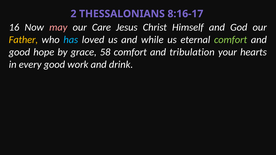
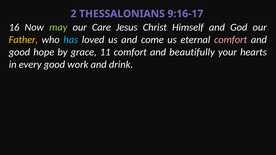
8:16-17: 8:16-17 -> 9:16-17
may colour: pink -> light green
while: while -> come
comfort at (231, 40) colour: light green -> pink
58: 58 -> 11
tribulation: tribulation -> beautifully
